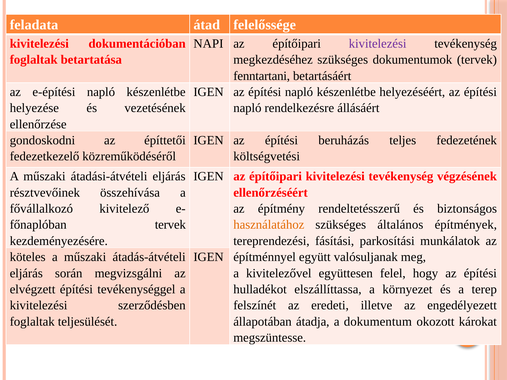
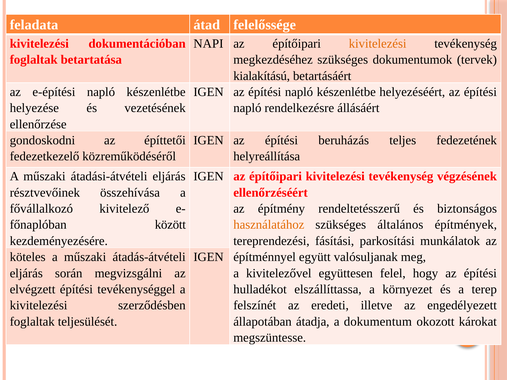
kivitelezési at (378, 44) colour: purple -> orange
fenntartani: fenntartani -> kialakítású
költségvetési: költségvetési -> helyreállítása
tervek at (170, 225): tervek -> között
